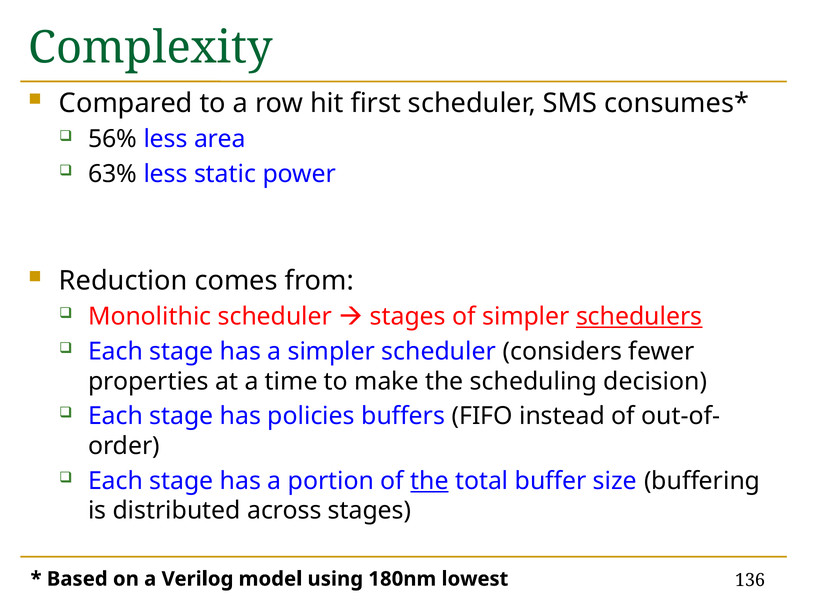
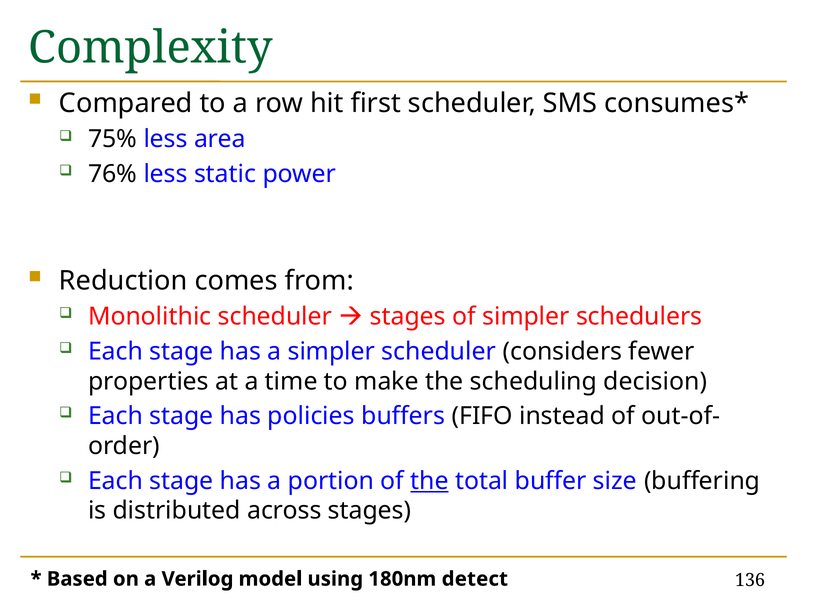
56%: 56% -> 75%
63%: 63% -> 76%
schedulers underline: present -> none
lowest: lowest -> detect
